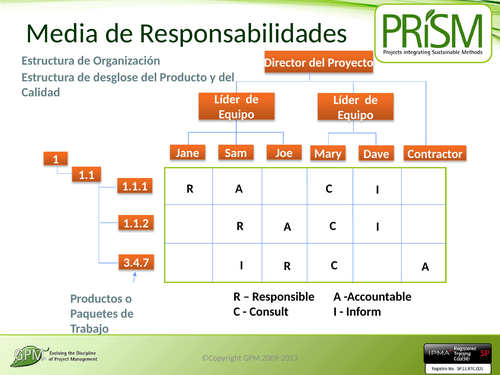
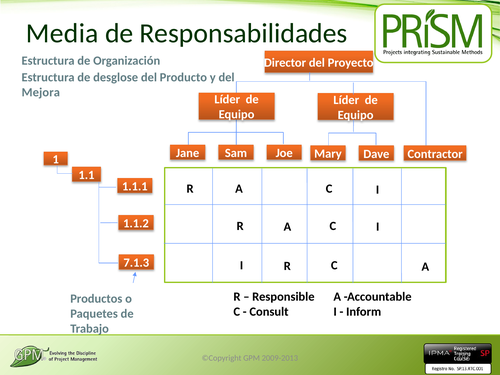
Calidad: Calidad -> Mejora
3.4.7: 3.4.7 -> 7.1.3
